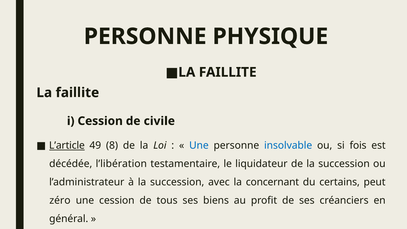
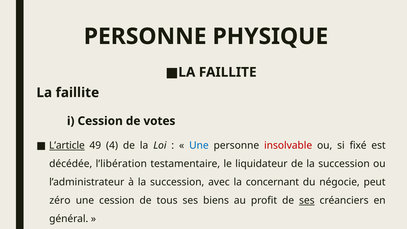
civile: civile -> votes
8: 8 -> 4
insolvable colour: blue -> red
fois: fois -> fixé
certains: certains -> négocie
ses at (307, 201) underline: none -> present
